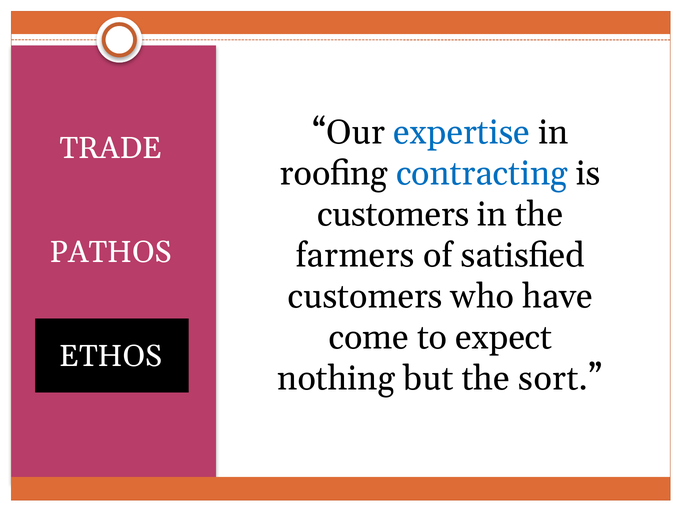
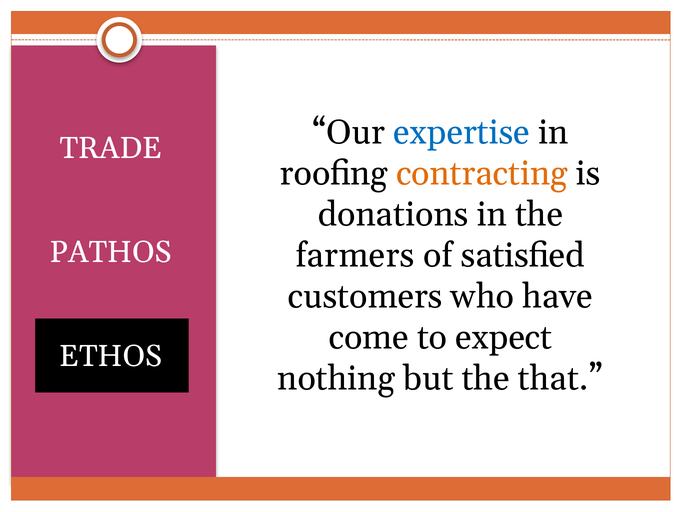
contracting colour: blue -> orange
customers at (393, 214): customers -> donations
sort: sort -> that
